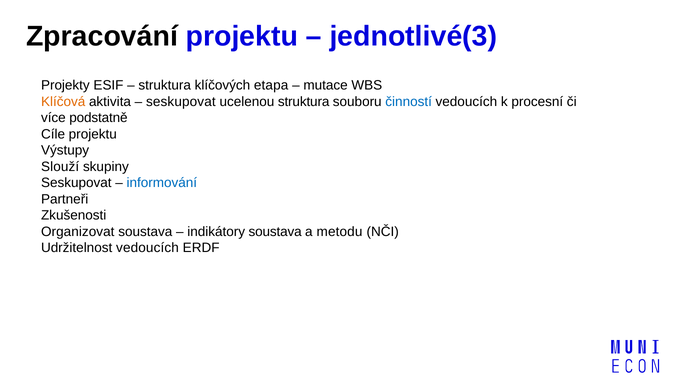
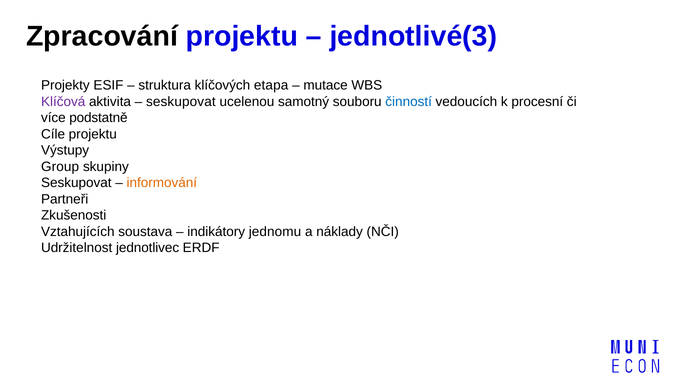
Klíčová colour: orange -> purple
ucelenou struktura: struktura -> samotný
Slouží: Slouží -> Group
informování colour: blue -> orange
Organizovat: Organizovat -> Vztahujících
indikátory soustava: soustava -> jednomu
metodu: metodu -> náklady
Udržitelnost vedoucích: vedoucích -> jednotlivec
